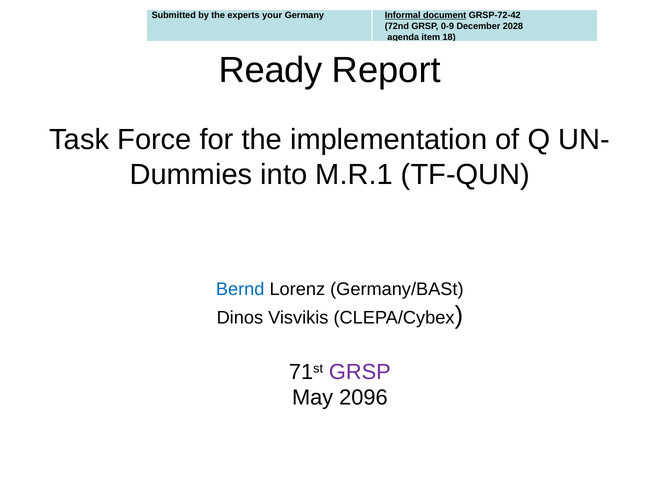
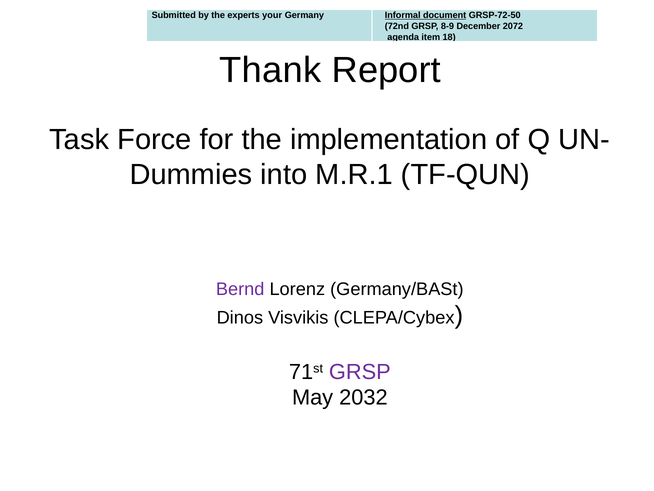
GRSP-72-42: GRSP-72-42 -> GRSP-72-50
0-9: 0-9 -> 8-9
2028: 2028 -> 2072
Ready: Ready -> Thank
Bernd colour: blue -> purple
2096: 2096 -> 2032
